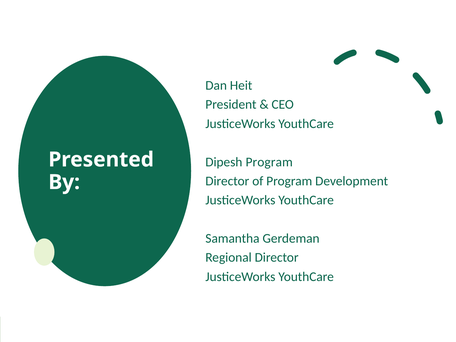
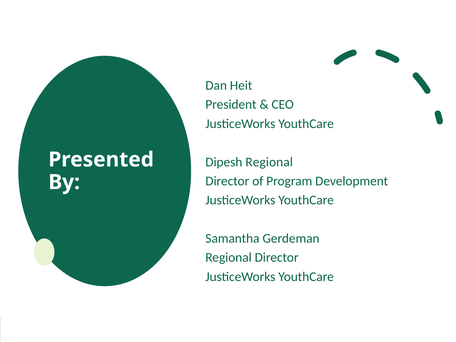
Dipesh Program: Program -> Regional
